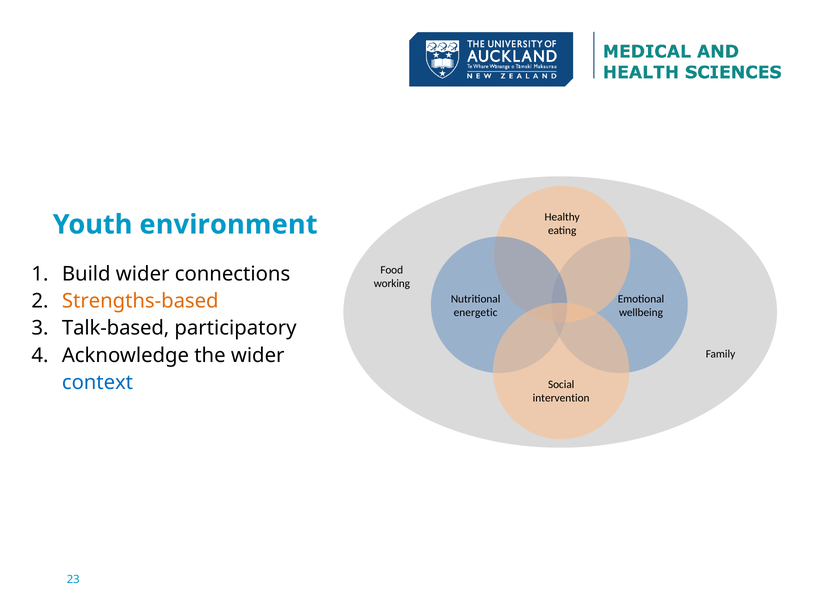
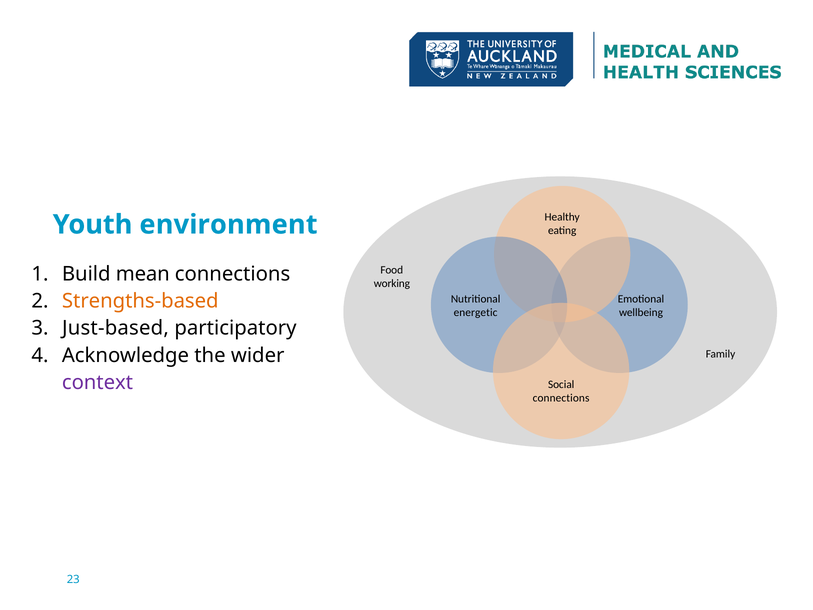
Build wider: wider -> mean
Talk-based: Talk-based -> Just-based
context colour: blue -> purple
intervention at (561, 398): intervention -> connections
